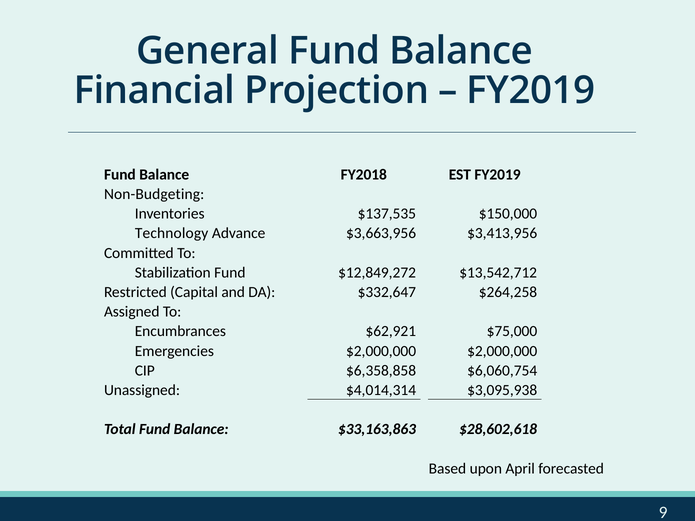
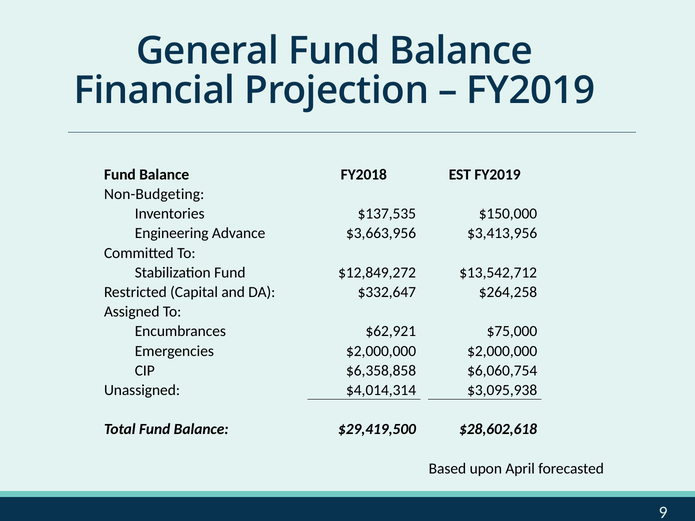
Technology: Technology -> Engineering
$33,163,863: $33,163,863 -> $29,419,500
